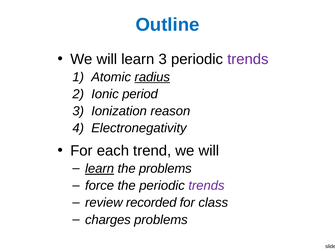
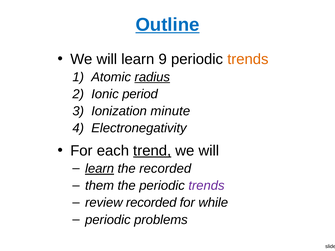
Outline underline: none -> present
learn 3: 3 -> 9
trends at (248, 59) colour: purple -> orange
reason: reason -> minute
trend underline: none -> present
the problems: problems -> recorded
force: force -> them
class: class -> while
charges at (108, 220): charges -> periodic
